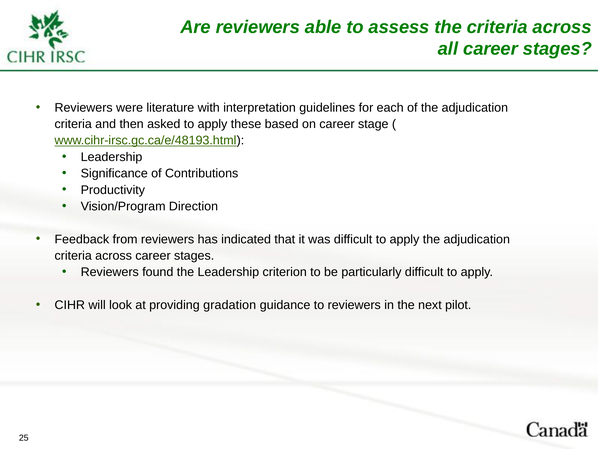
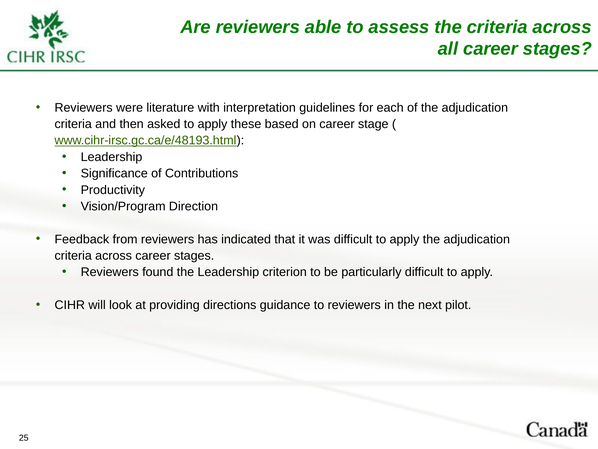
gradation: gradation -> directions
